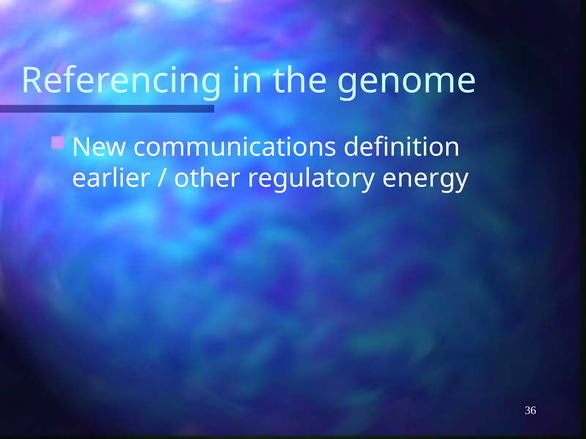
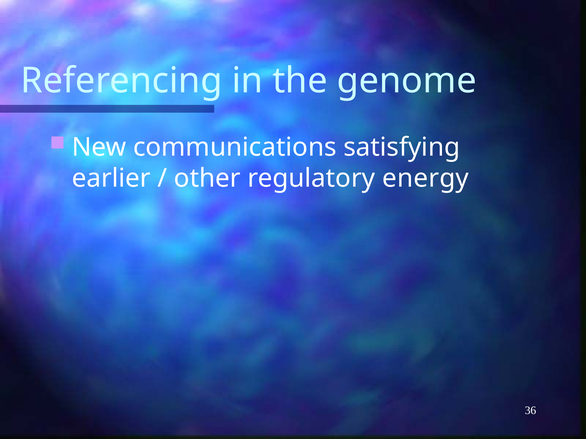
definition: definition -> satisfying
